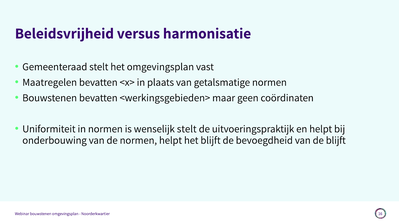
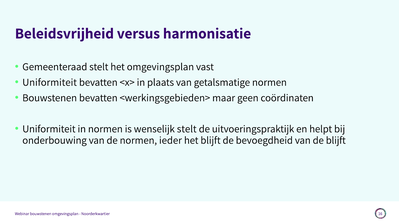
Maatregelen at (50, 82): Maatregelen -> Uniformiteit
normen helpt: helpt -> ieder
